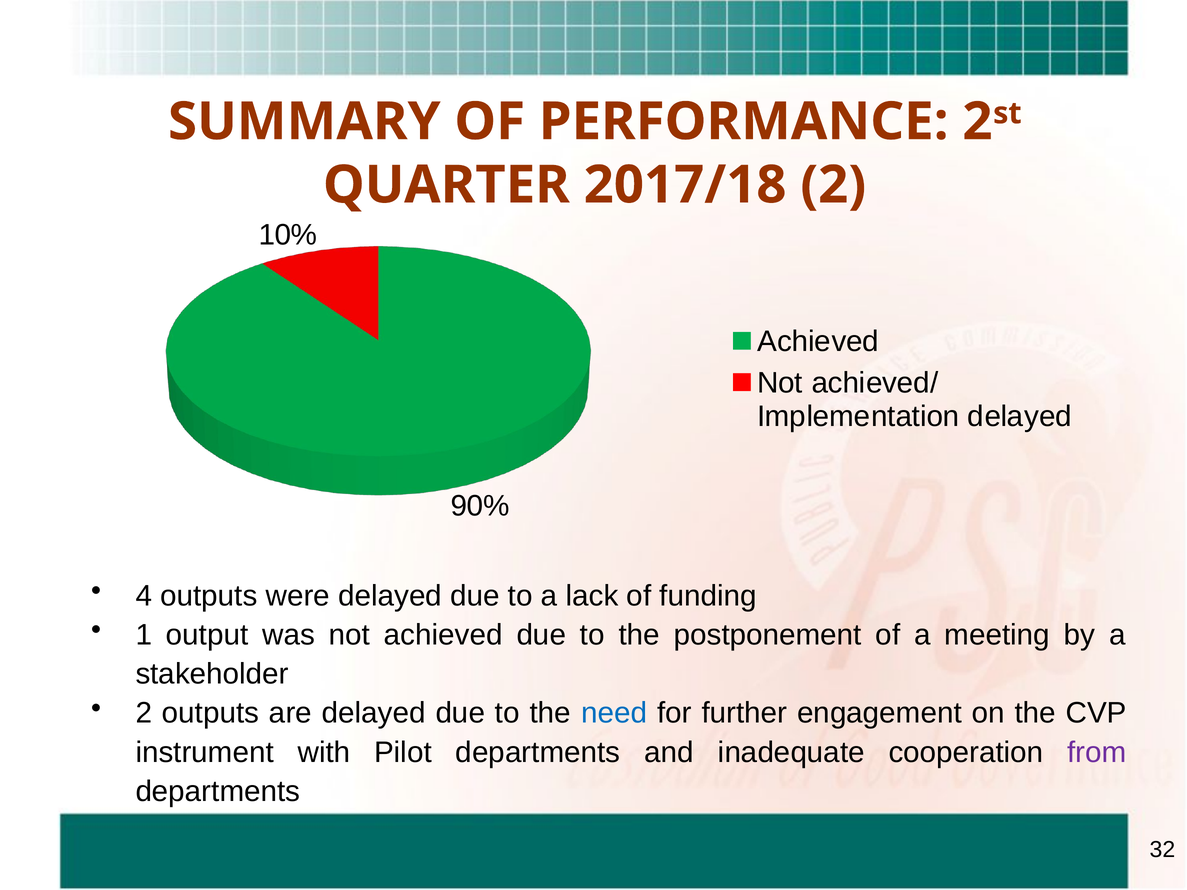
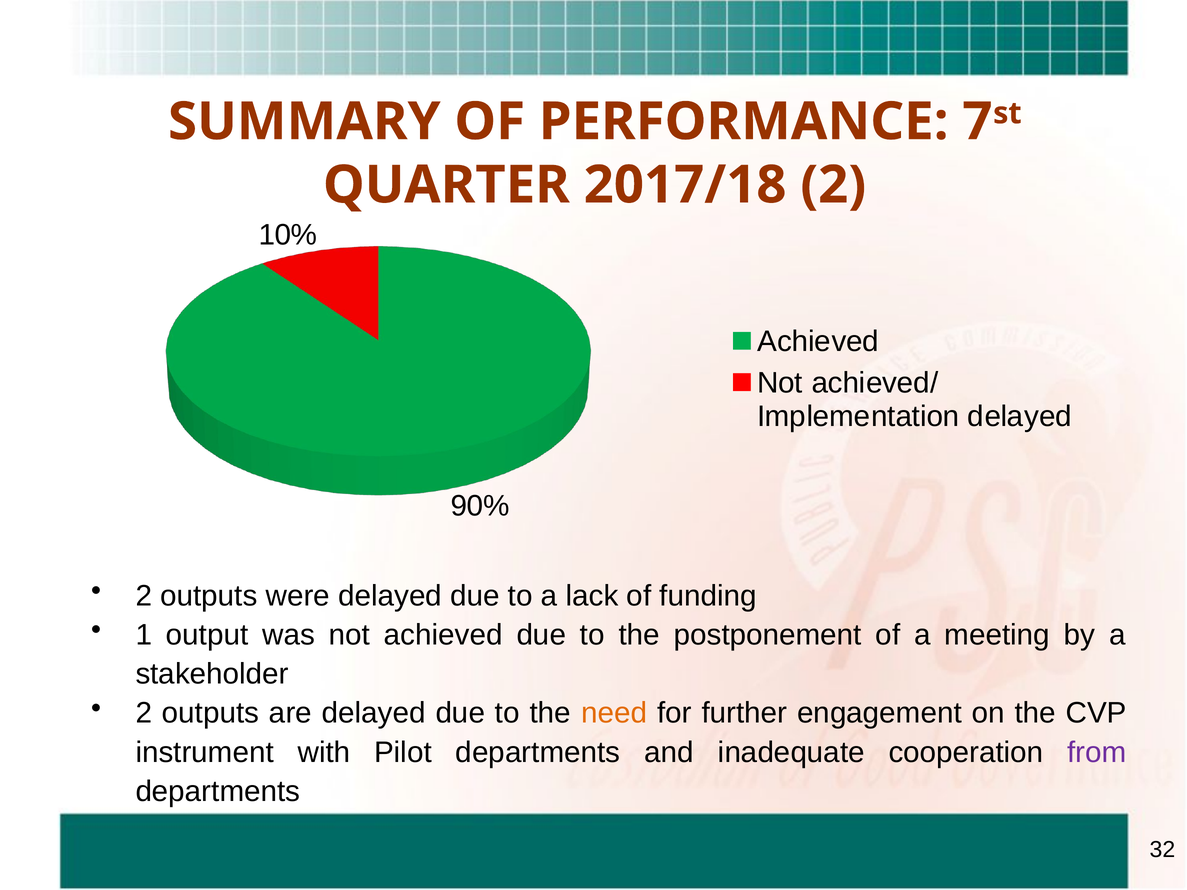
PERFORMANCE 2: 2 -> 7
4 at (144, 596): 4 -> 2
need colour: blue -> orange
